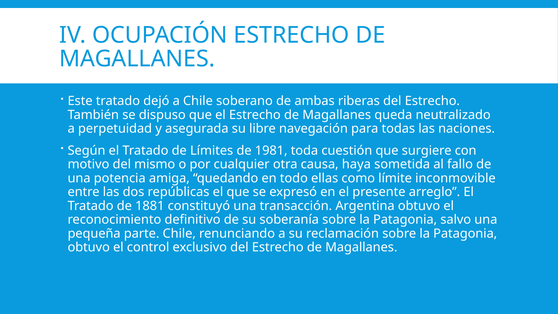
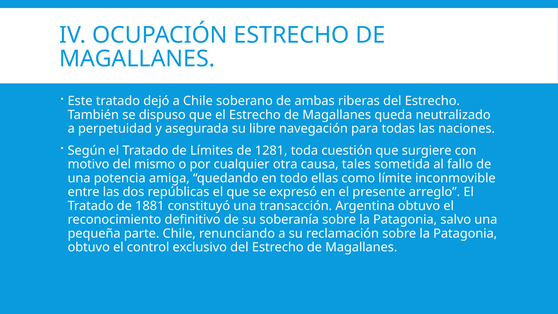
1981: 1981 -> 1281
haya: haya -> tales
